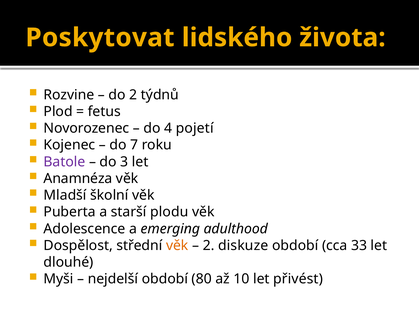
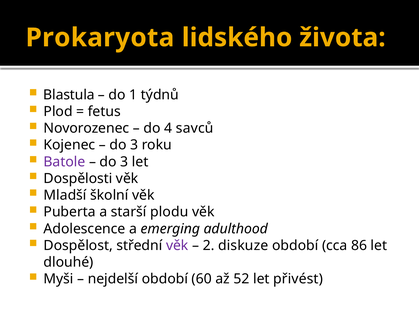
Poskytovat: Poskytovat -> Prokaryota
Rozvine: Rozvine -> Blastula
do 2: 2 -> 1
pojetí: pojetí -> savců
7 at (134, 145): 7 -> 3
Anamnéza: Anamnéza -> Dospělosti
věk at (177, 246) colour: orange -> purple
33: 33 -> 86
80: 80 -> 60
10: 10 -> 52
